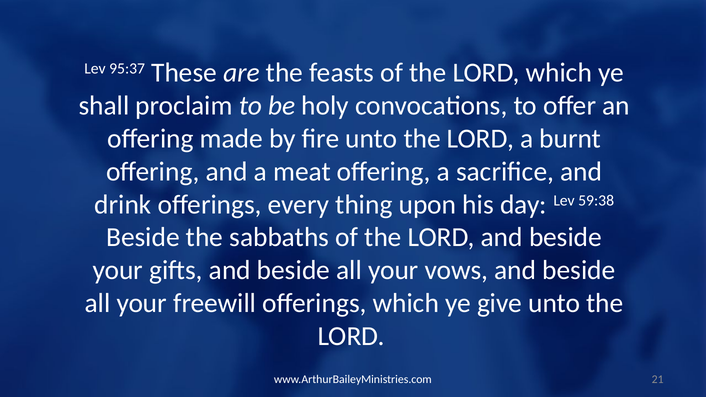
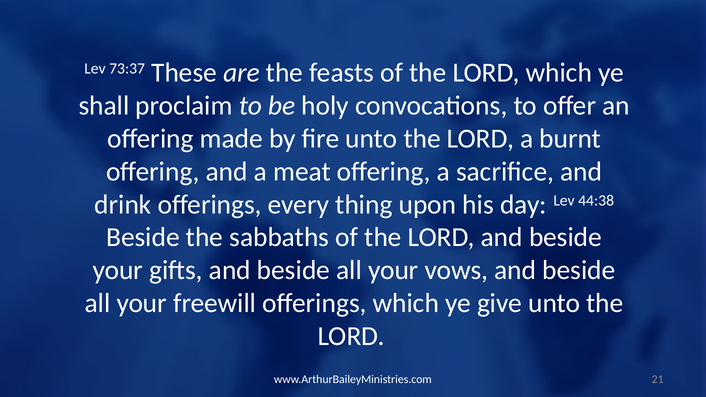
95:37: 95:37 -> 73:37
59:38: 59:38 -> 44:38
